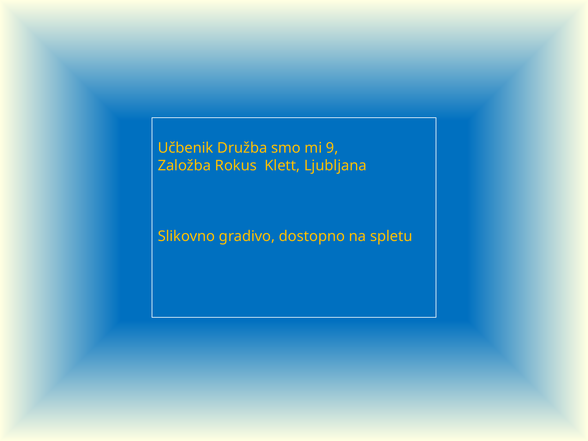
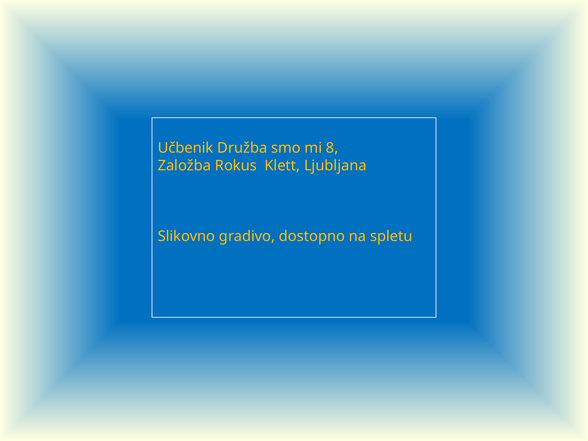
9: 9 -> 8
